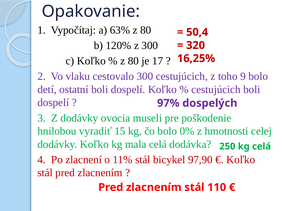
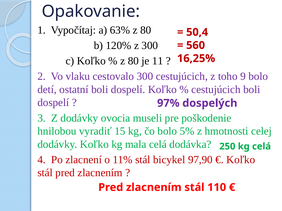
320: 320 -> 560
17: 17 -> 11
0%: 0% -> 5%
